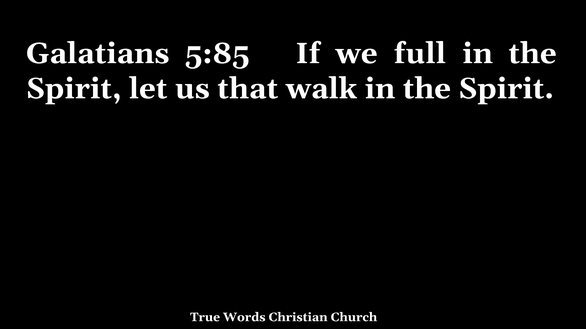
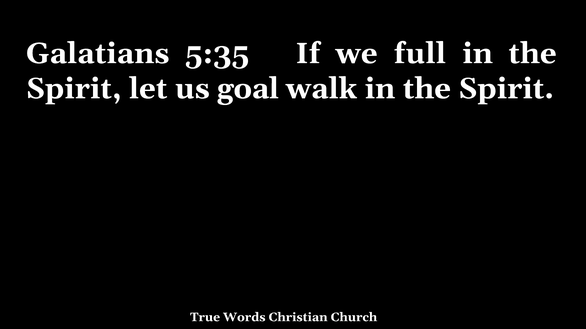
5:85: 5:85 -> 5:35
that: that -> goal
